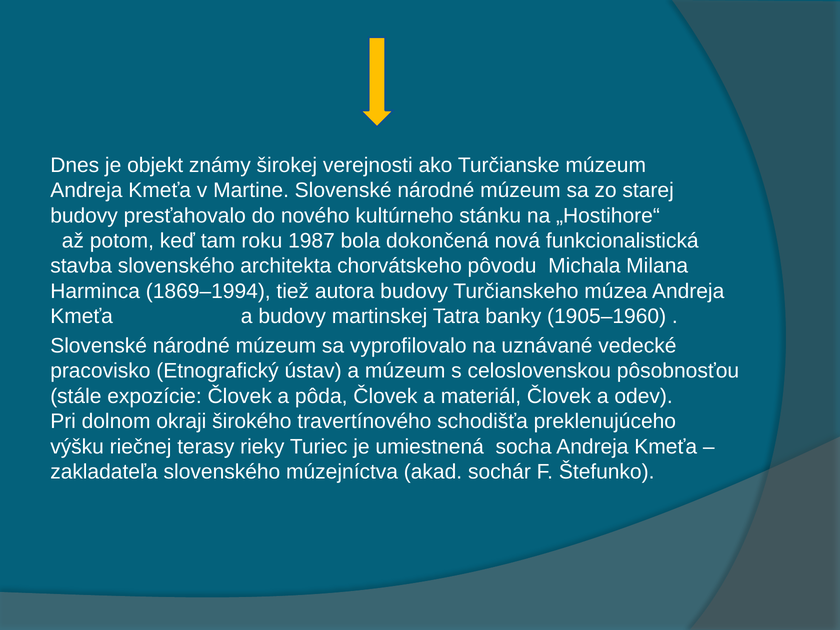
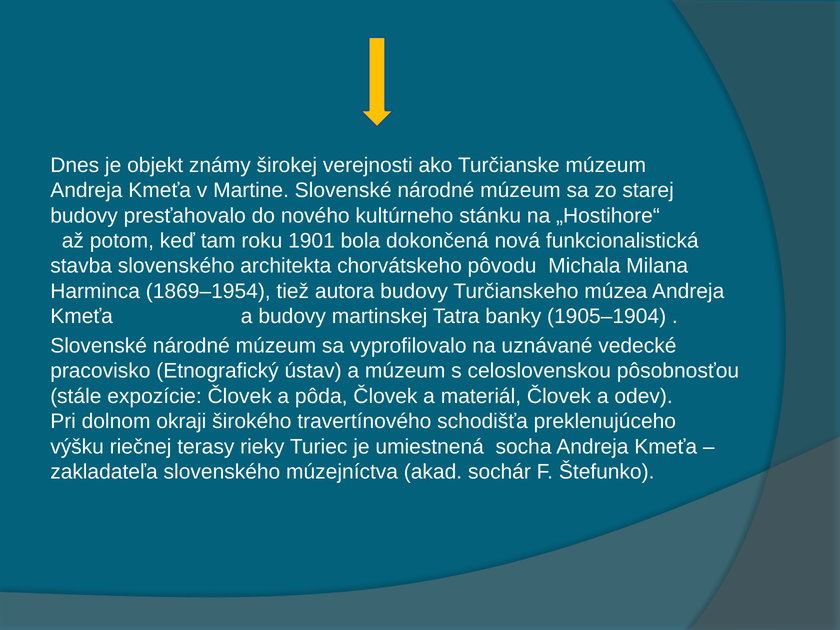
1987: 1987 -> 1901
1869–1994: 1869–1994 -> 1869–1954
1905–1960: 1905–1960 -> 1905–1904
